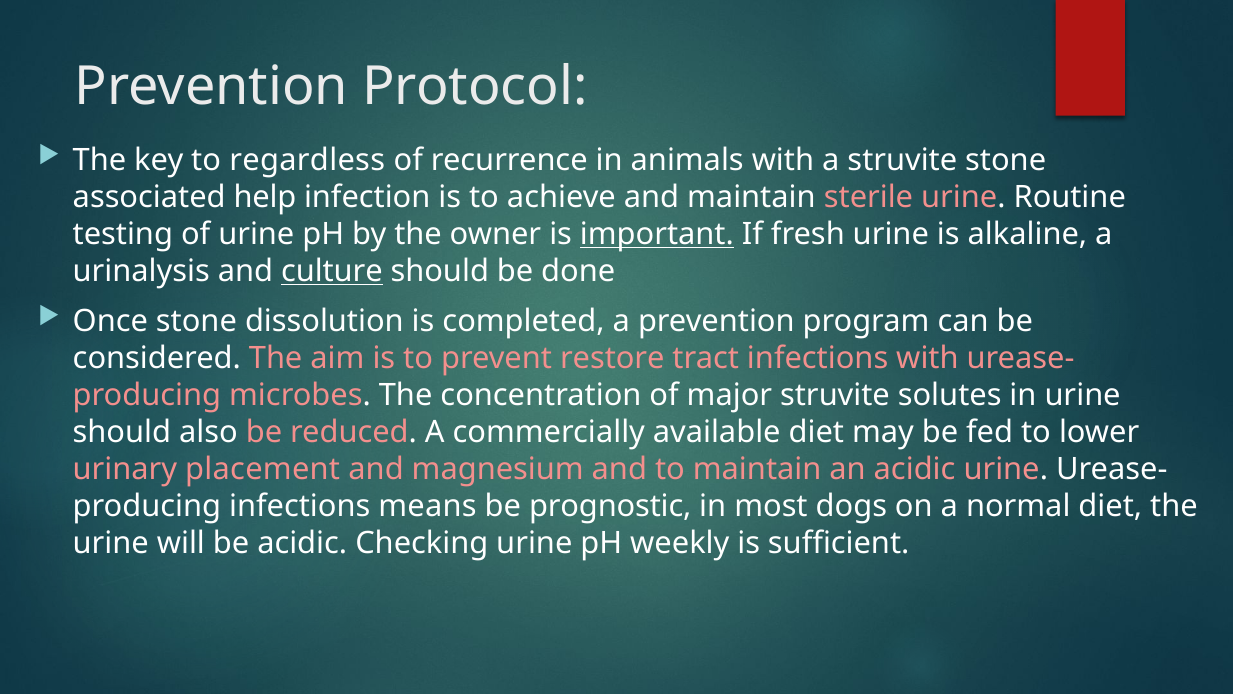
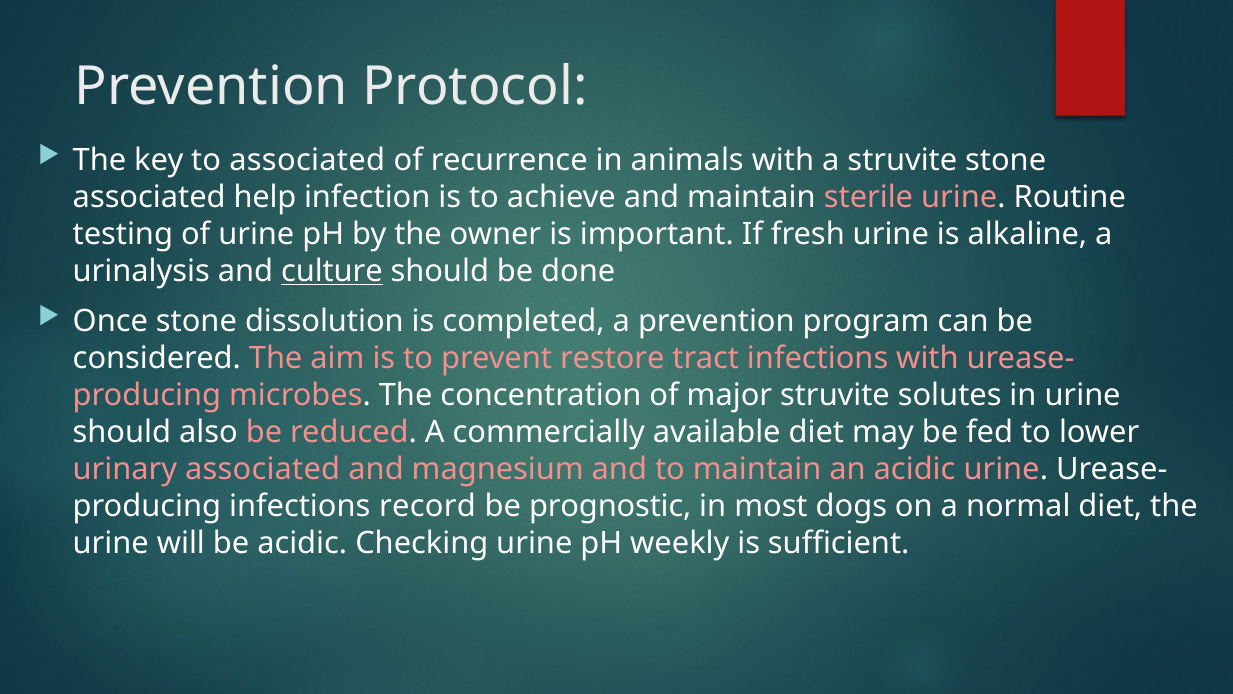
to regardless: regardless -> associated
important underline: present -> none
urinary placement: placement -> associated
means: means -> record
